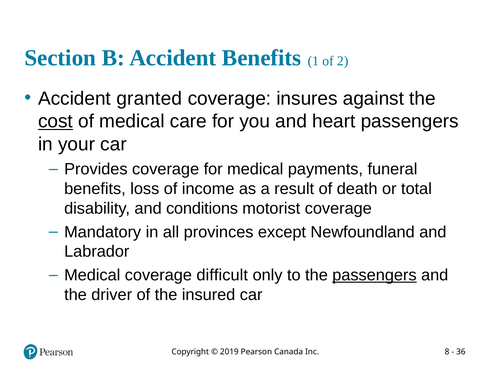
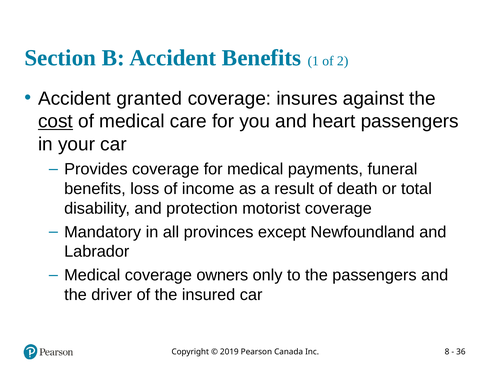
conditions: conditions -> protection
difficult: difficult -> owners
passengers at (374, 275) underline: present -> none
